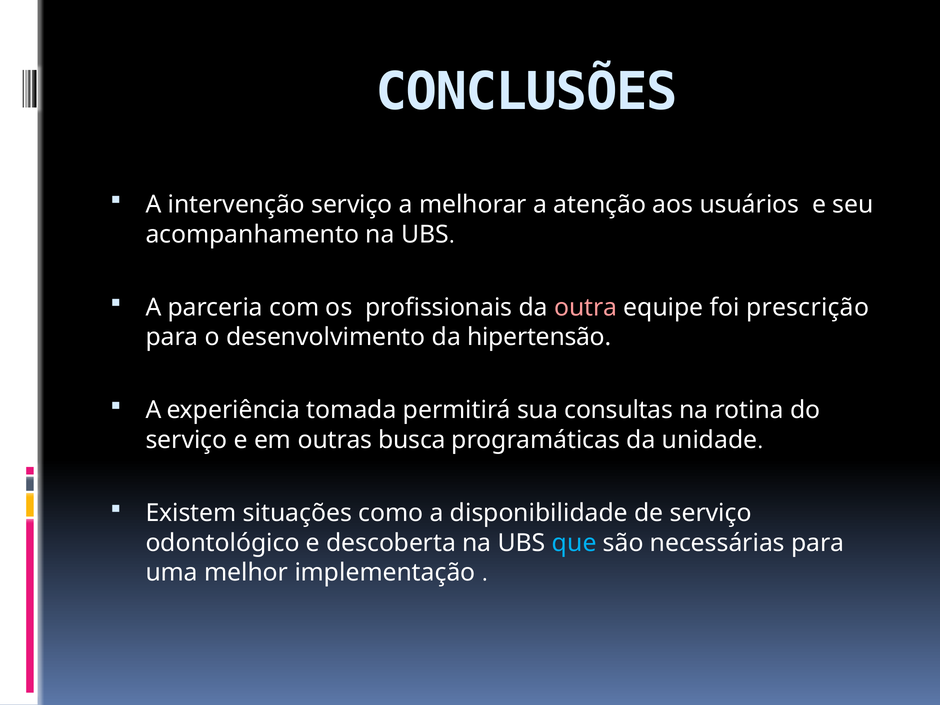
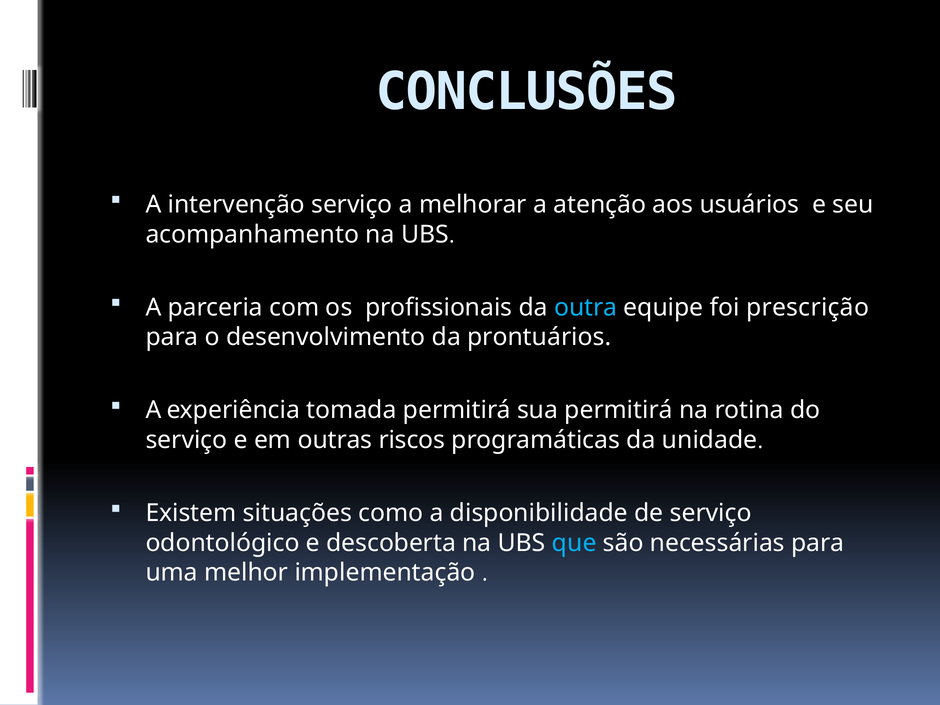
outra colour: pink -> light blue
hipertensão: hipertensão -> prontuários
sua consultas: consultas -> permitirá
busca: busca -> riscos
